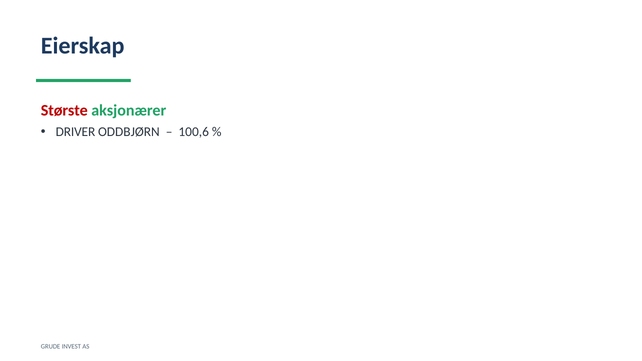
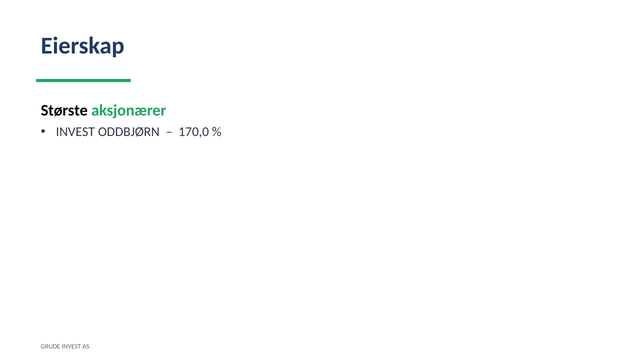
Største colour: red -> black
DRIVER at (75, 132): DRIVER -> INVEST
100,6: 100,6 -> 170,0
